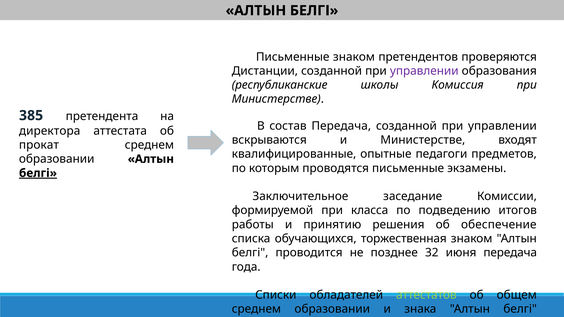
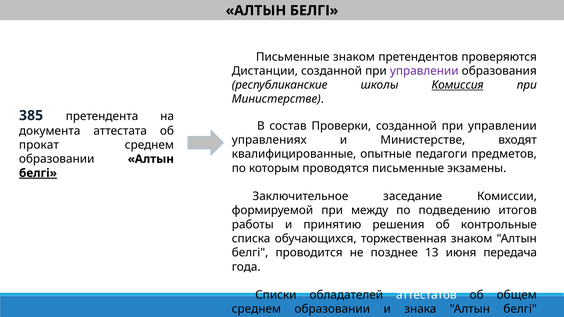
Комиссия underline: none -> present
состав Передача: Передача -> Проверки
директора at (50, 131): директора -> документа
вскрываются: вскрываются -> управлениях
класса: класса -> между
обеспечение: обеспечение -> контрольные
32: 32 -> 13
аттестатов colour: light green -> white
